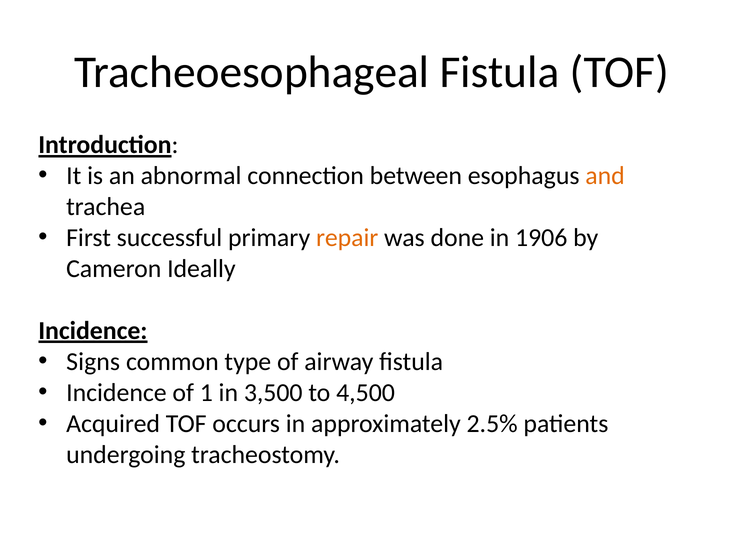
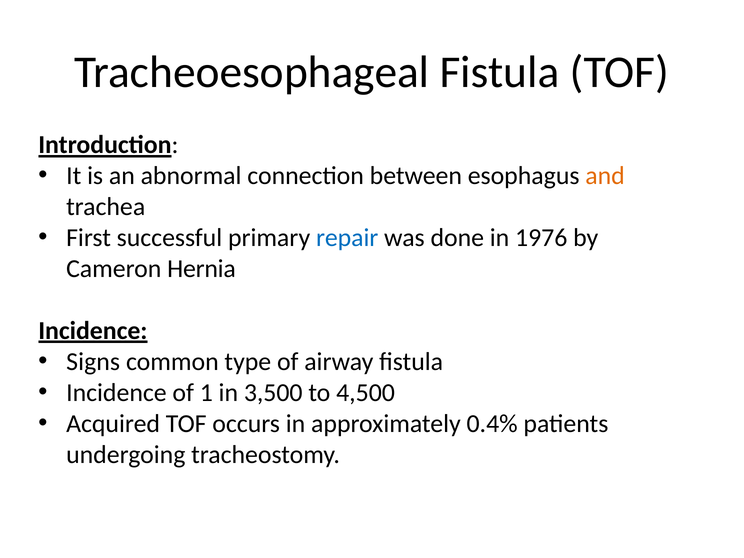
repair colour: orange -> blue
1906: 1906 -> 1976
Ideally: Ideally -> Hernia
2.5%: 2.5% -> 0.4%
